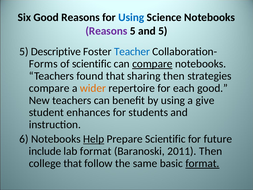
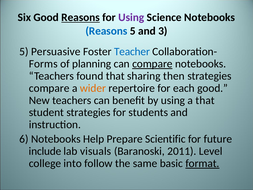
Reasons at (81, 17) underline: none -> present
Using at (131, 17) colour: blue -> purple
Reasons at (106, 31) colour: purple -> blue
and 5: 5 -> 3
Descriptive: Descriptive -> Persuasive
of scientific: scientific -> planning
a give: give -> that
student enhances: enhances -> strategies
Help underline: present -> none
lab format: format -> visuals
2011 Then: Then -> Level
college that: that -> into
